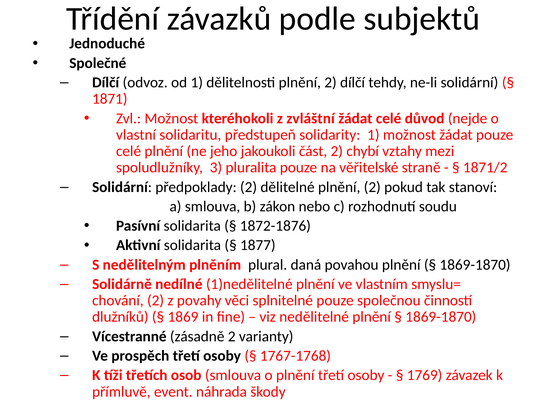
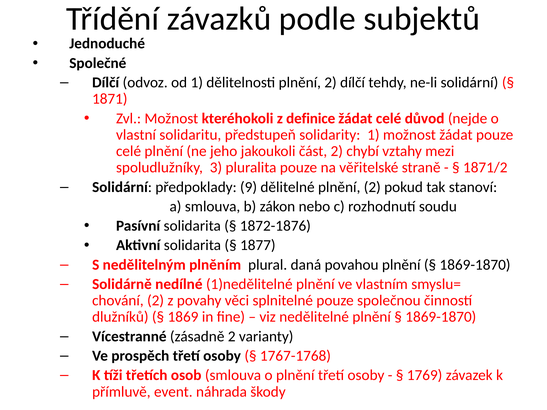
zvláštní: zvláštní -> definice
předpoklady 2: 2 -> 9
